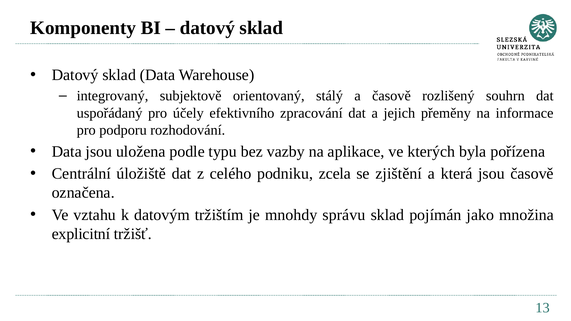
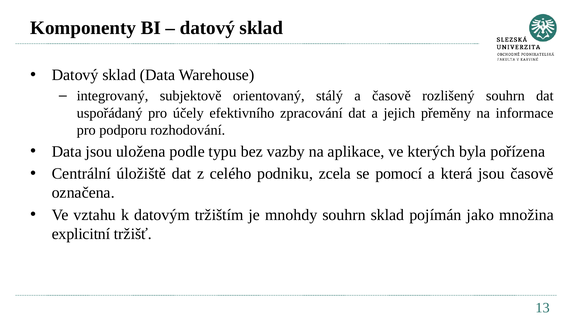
zjištění: zjištění -> pomocí
mnohdy správu: správu -> souhrn
